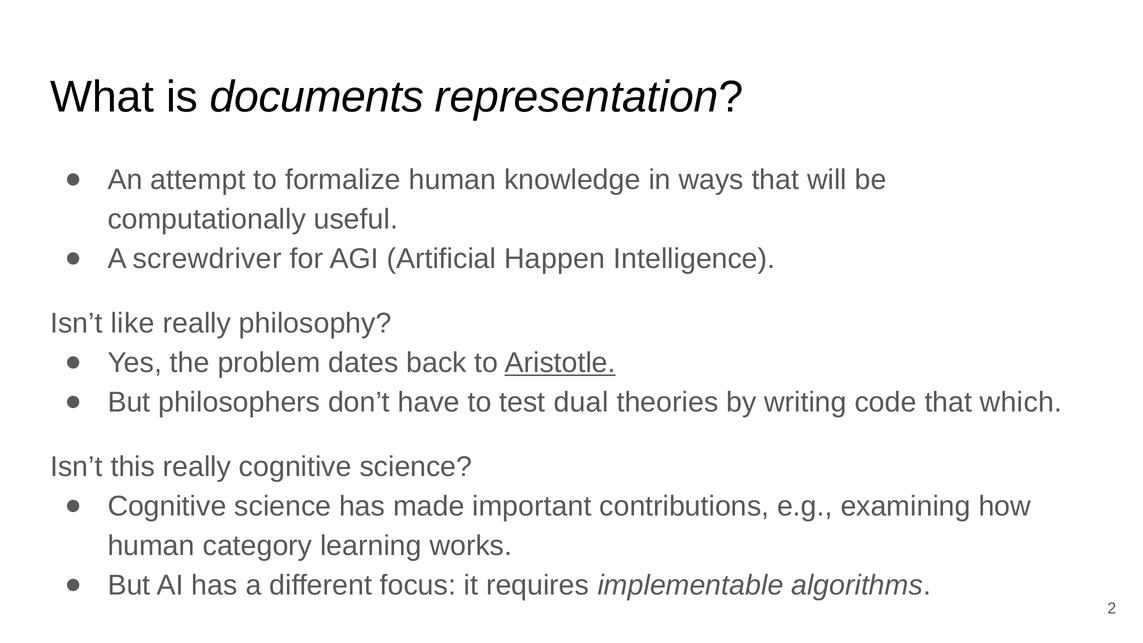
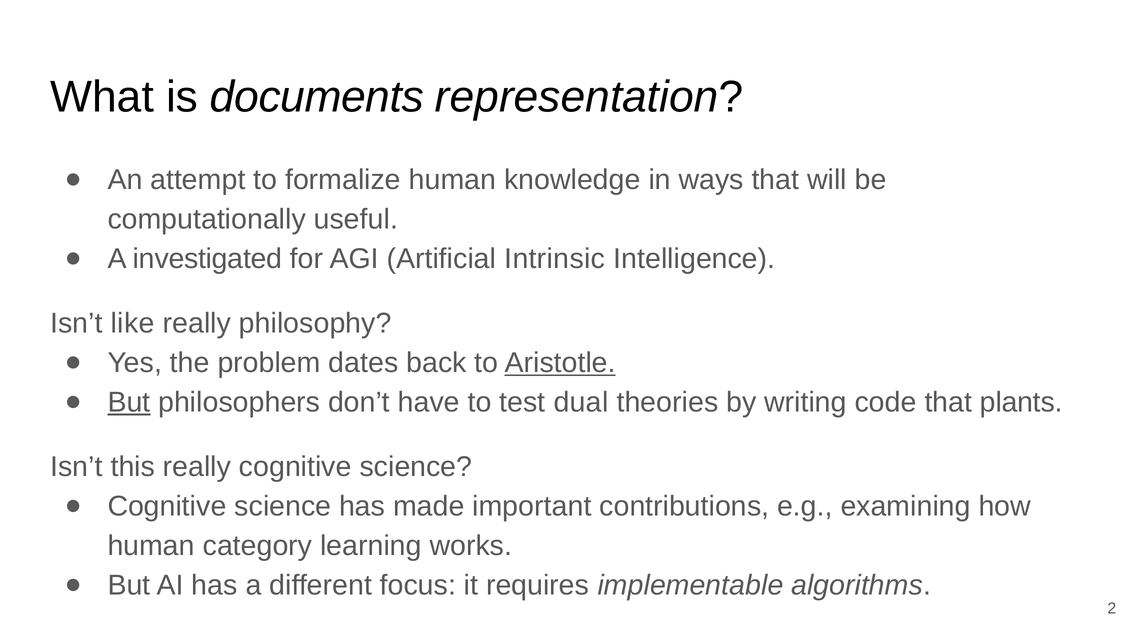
screwdriver: screwdriver -> investigated
Happen: Happen -> Intrinsic
But at (129, 402) underline: none -> present
which: which -> plants
